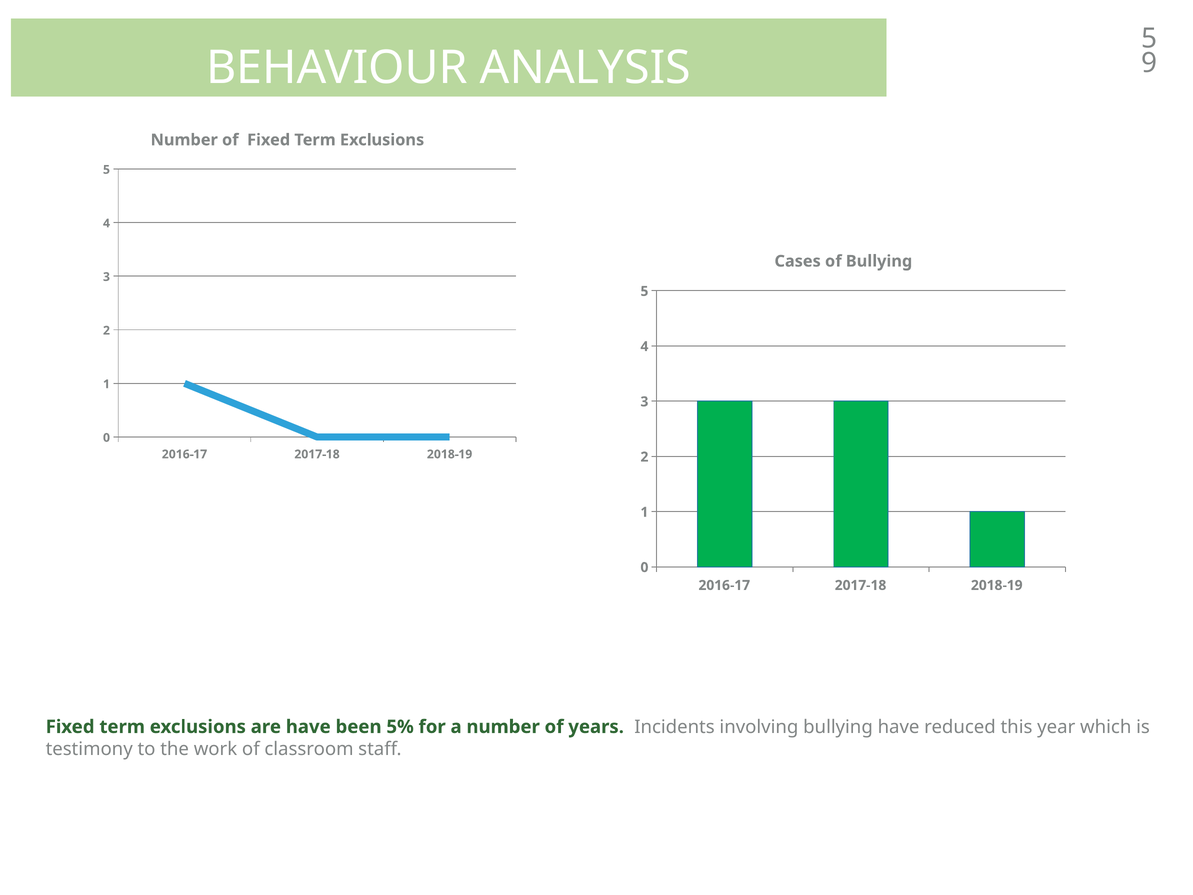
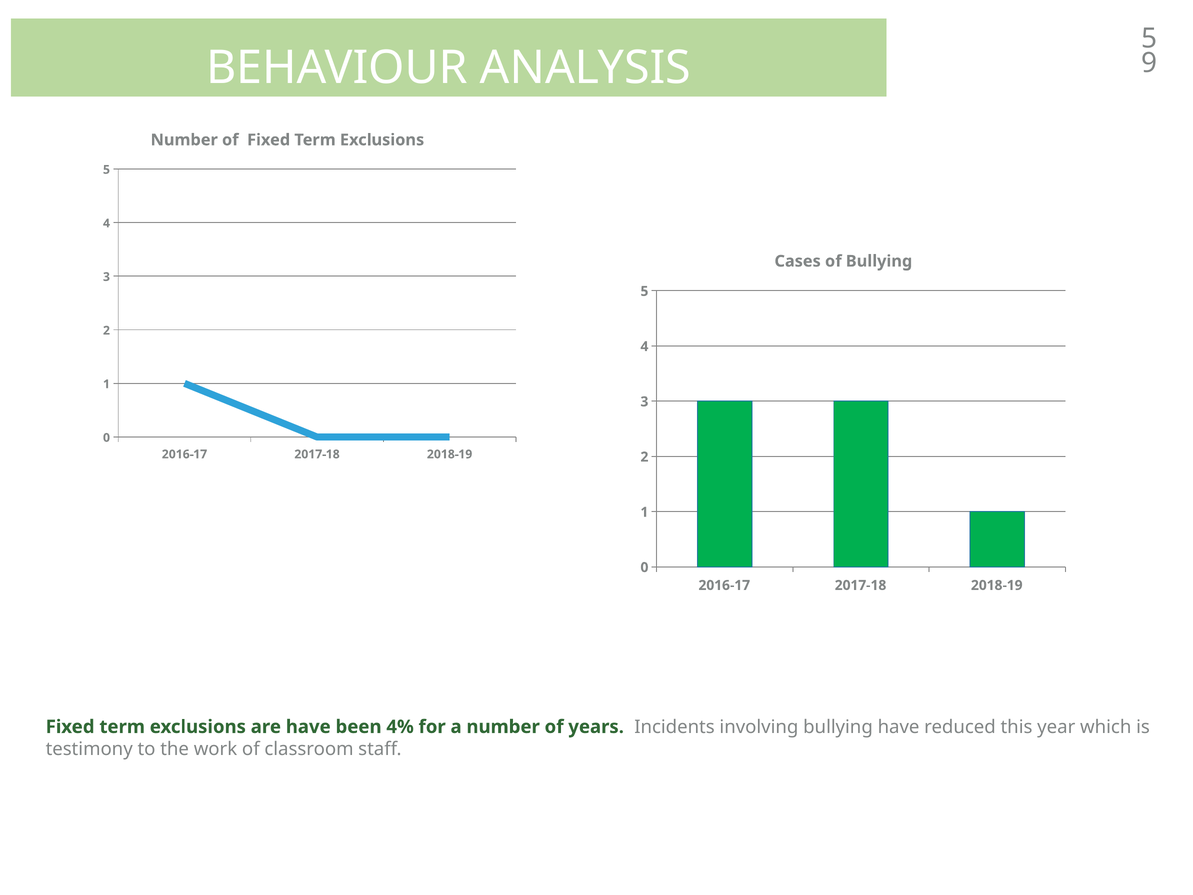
5%: 5% -> 4%
